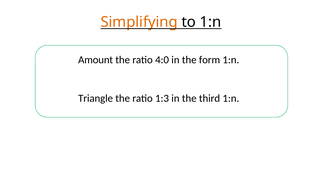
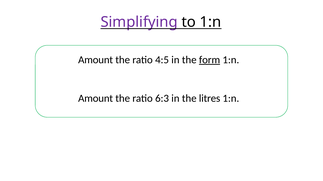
Simplifying colour: orange -> purple
4:0: 4:0 -> 4:5
form underline: none -> present
Triangle at (96, 99): Triangle -> Amount
1:3: 1:3 -> 6:3
third: third -> litres
